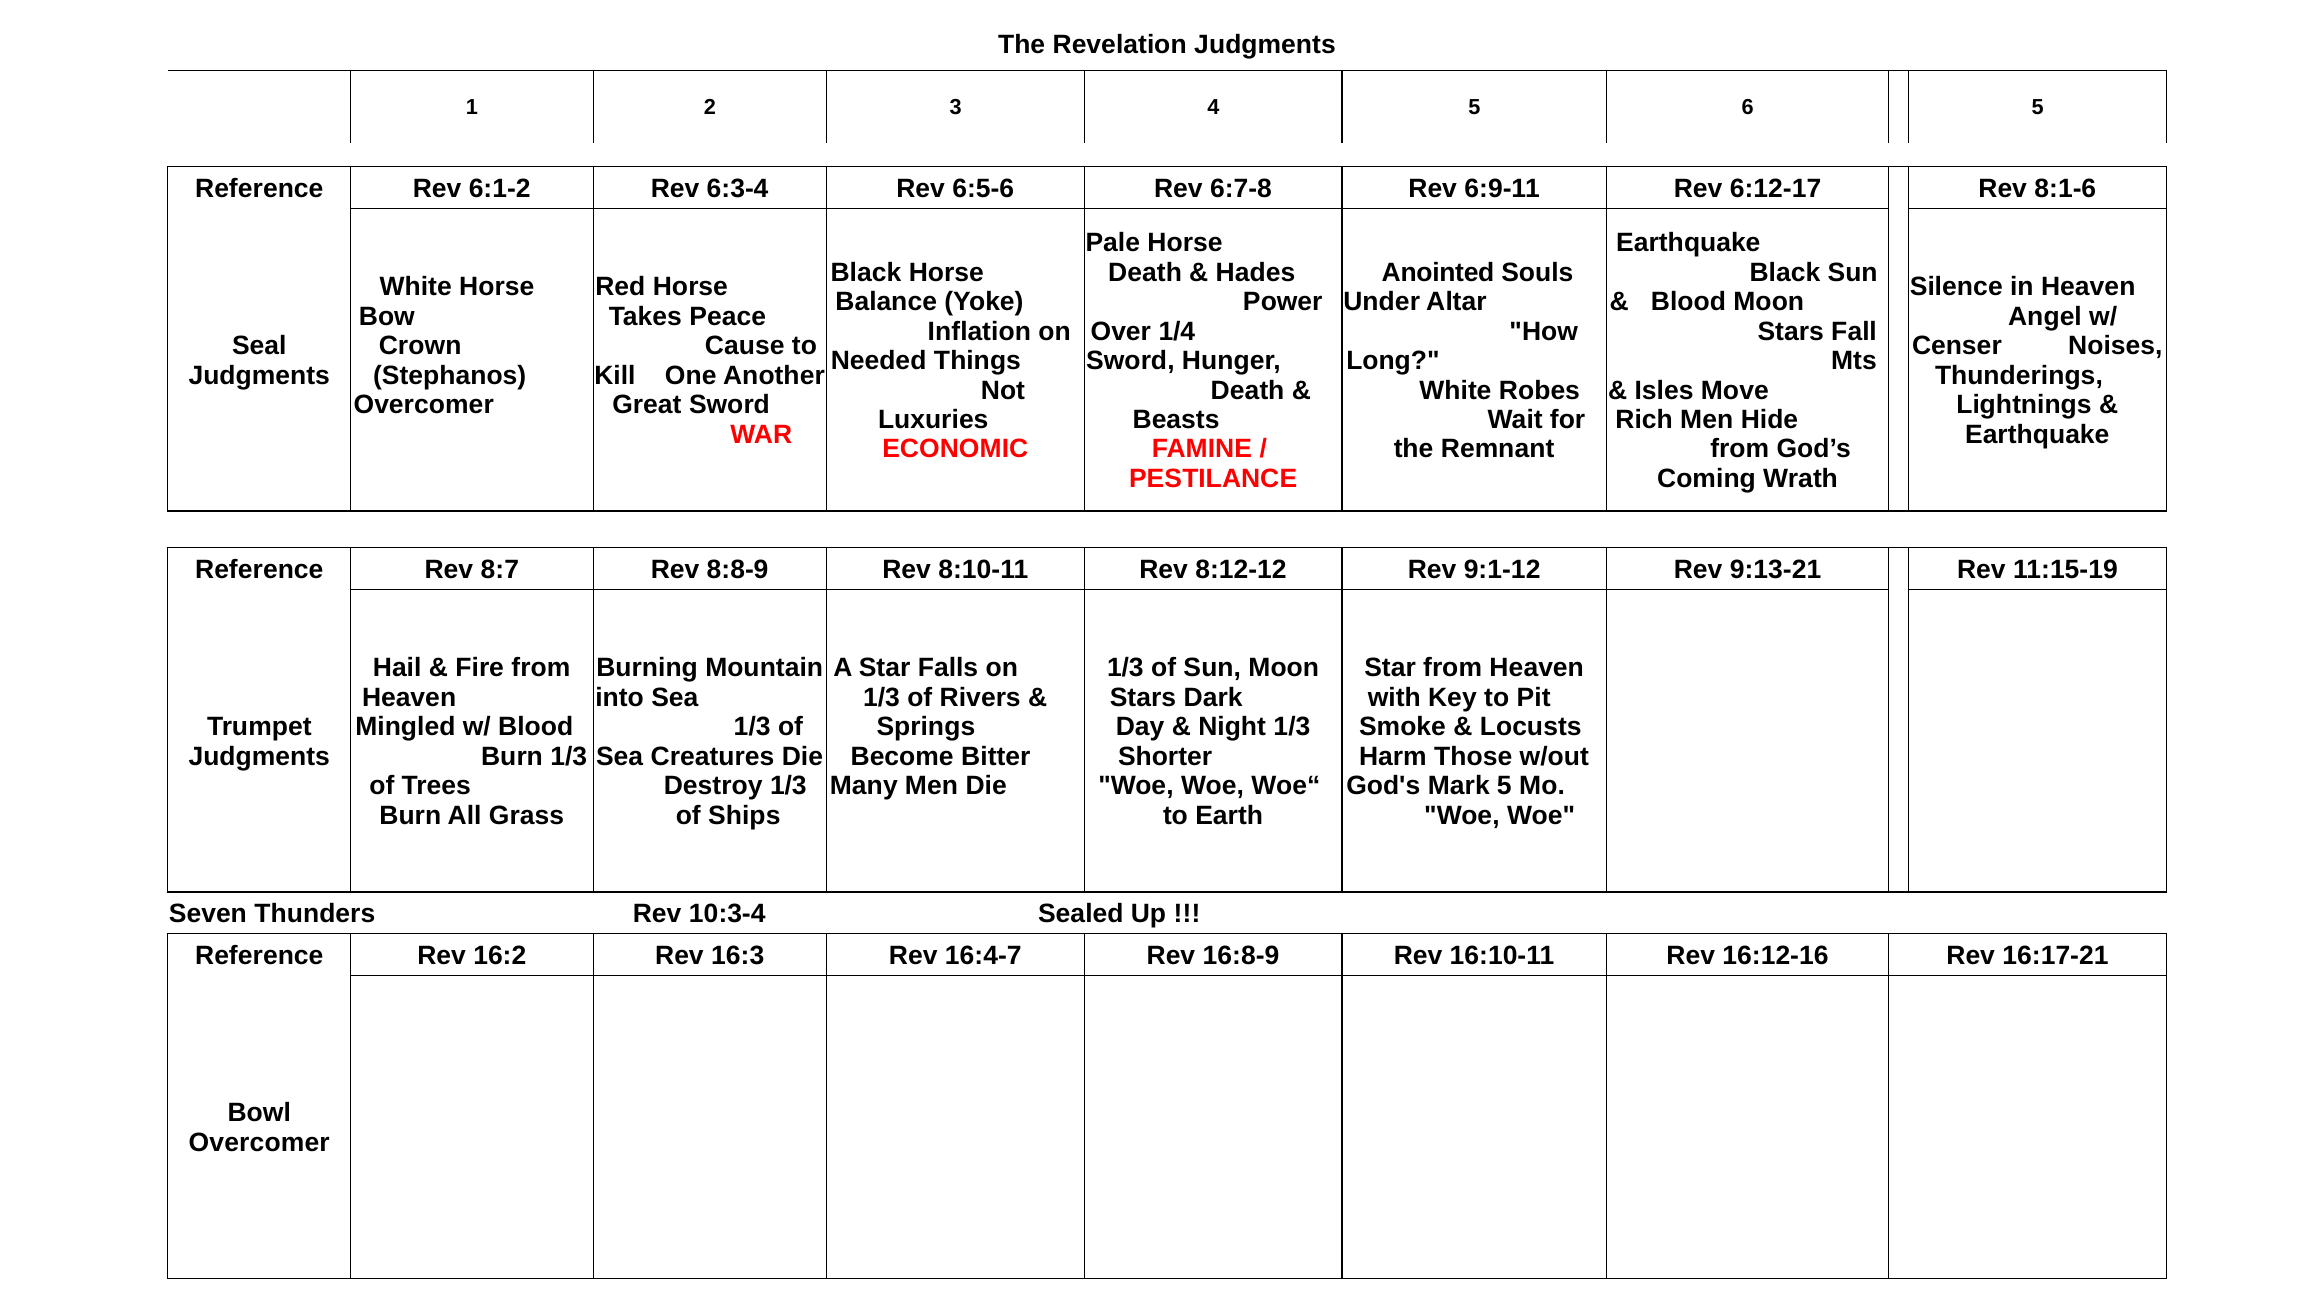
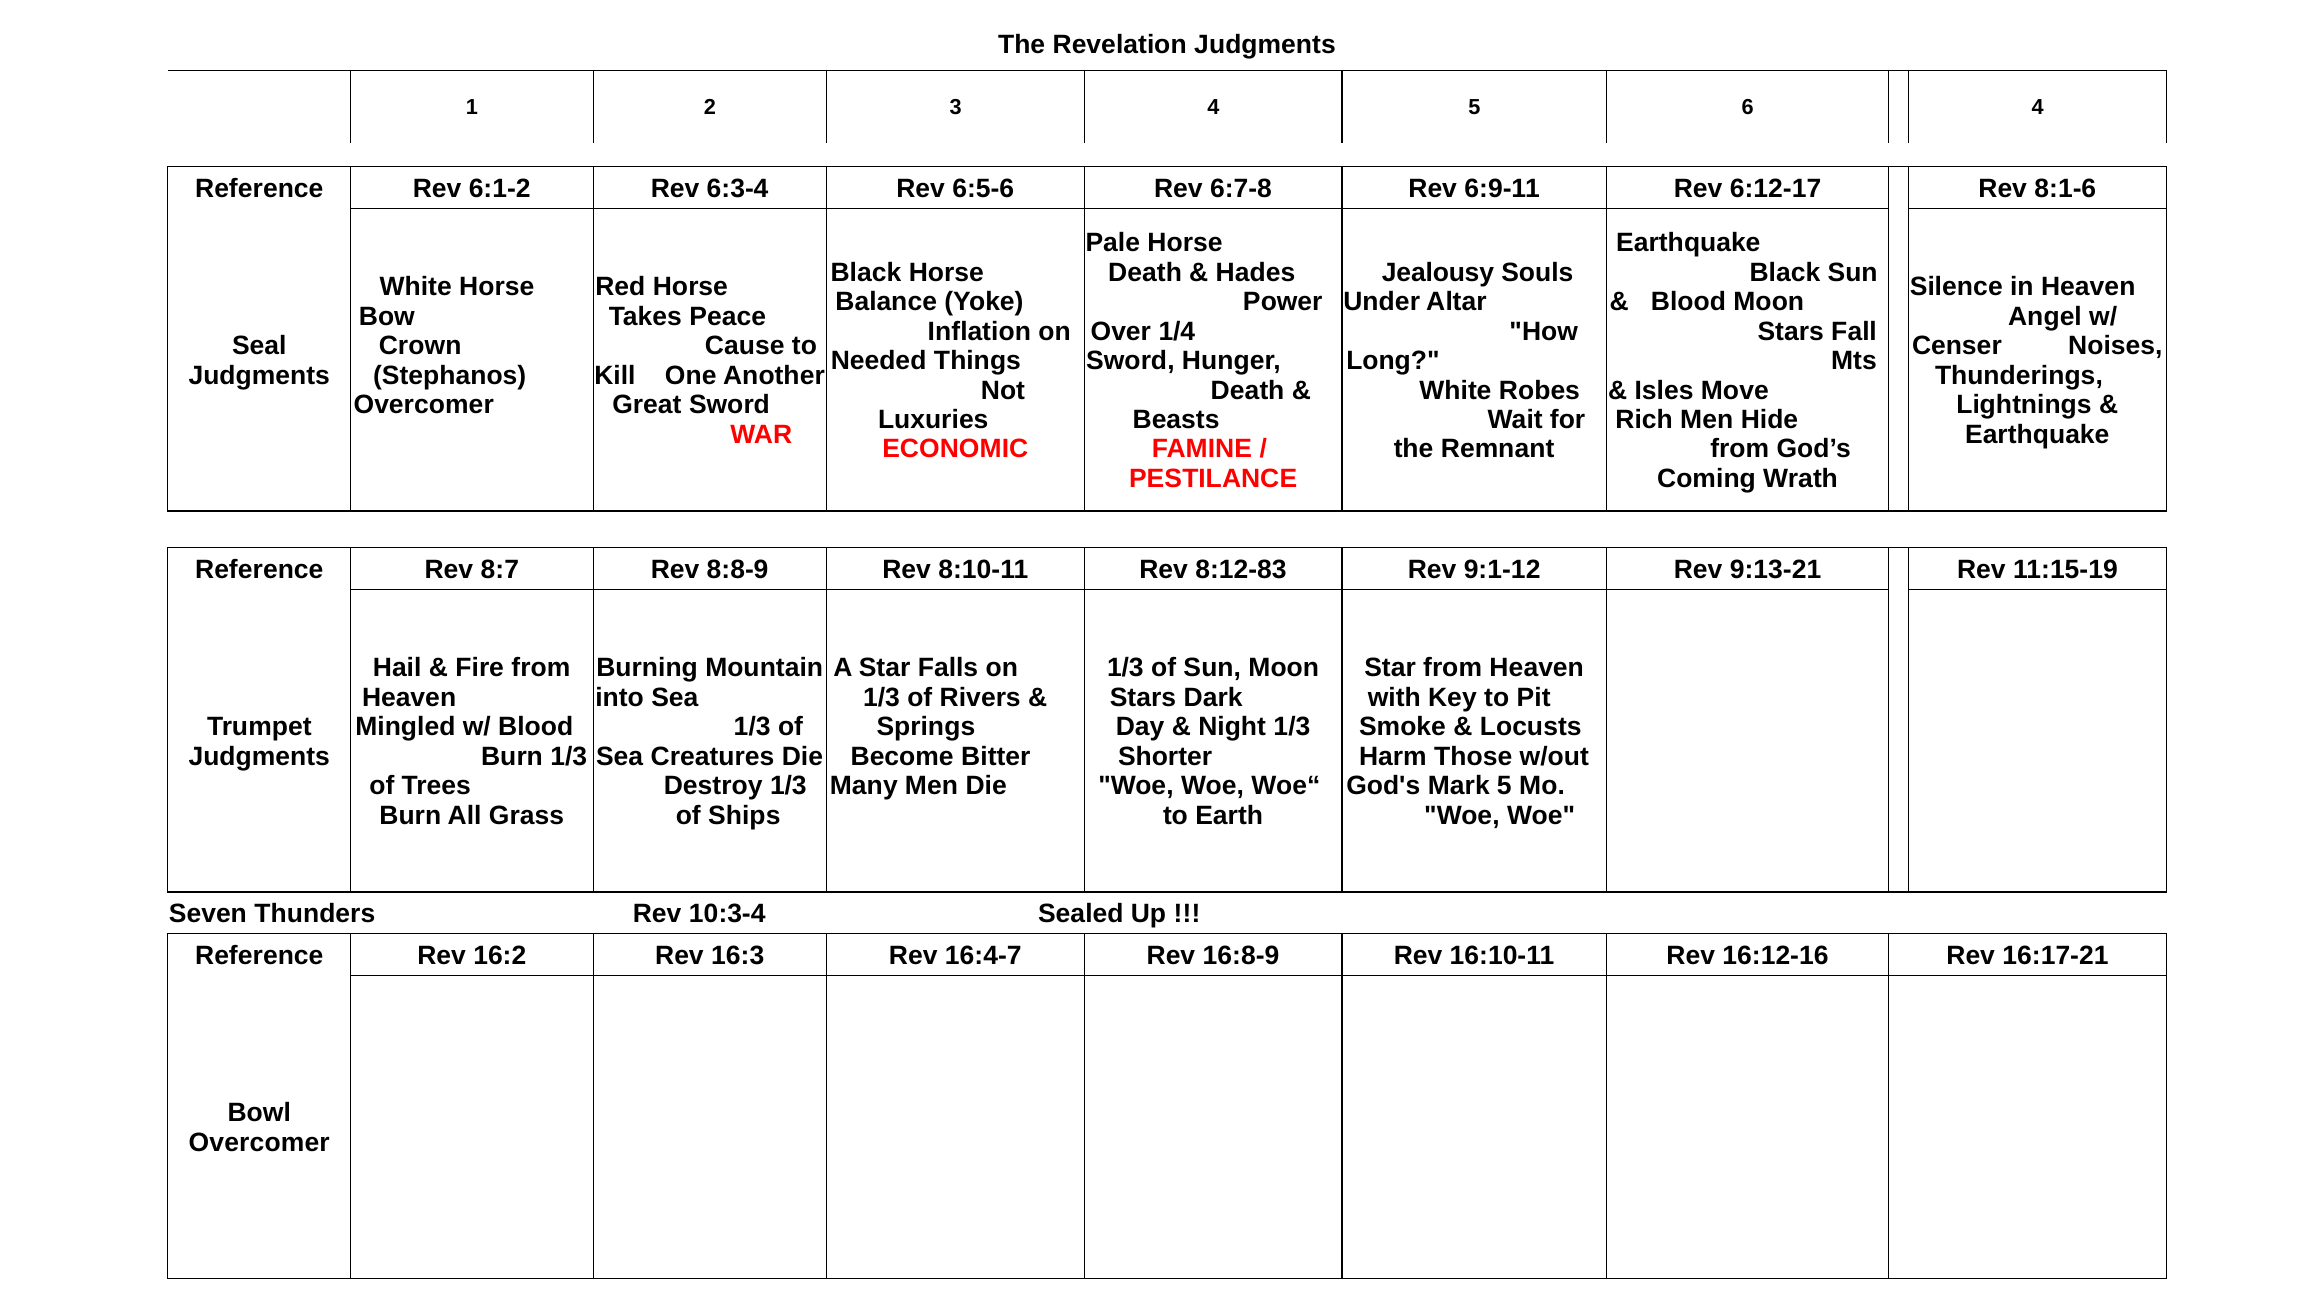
6 5: 5 -> 4
Anointed: Anointed -> Jealousy
8:12-12: 8:12-12 -> 8:12-83
